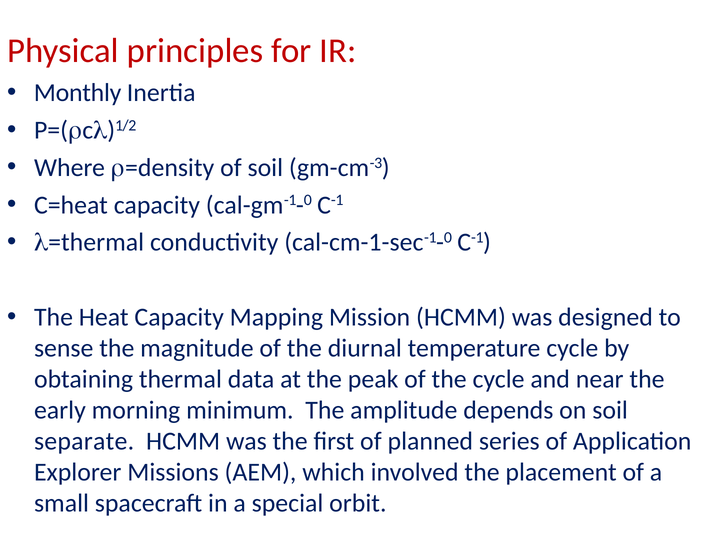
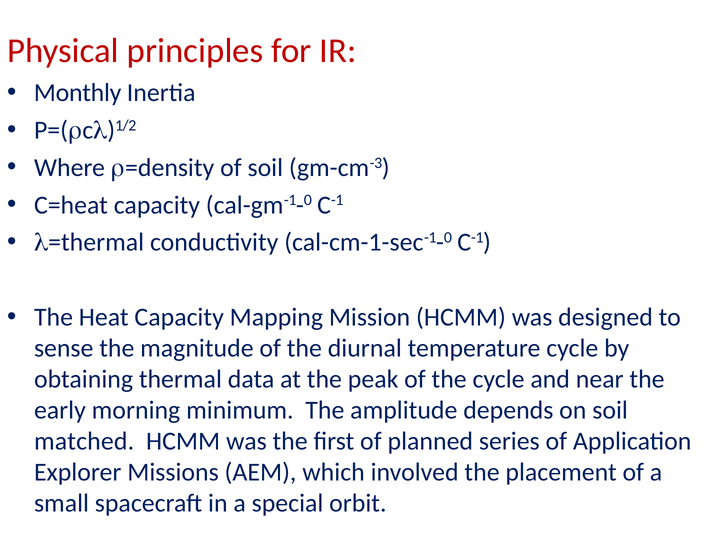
separate: separate -> matched
